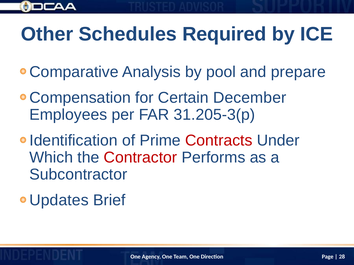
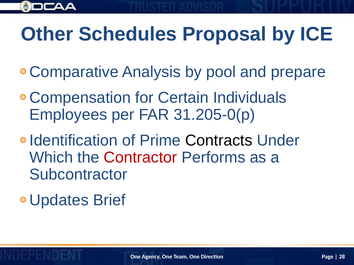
Required: Required -> Proposal
December: December -> Individuals
31.205-3(p: 31.205-3(p -> 31.205-0(p
Contracts colour: red -> black
